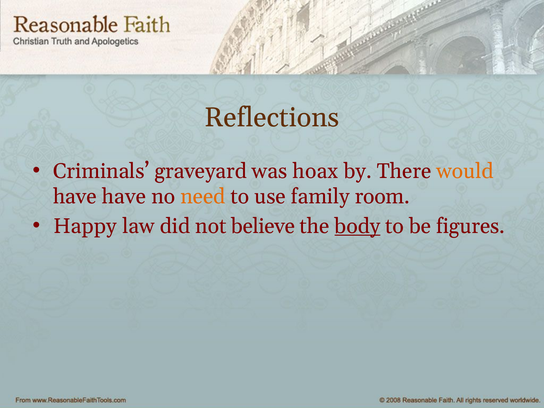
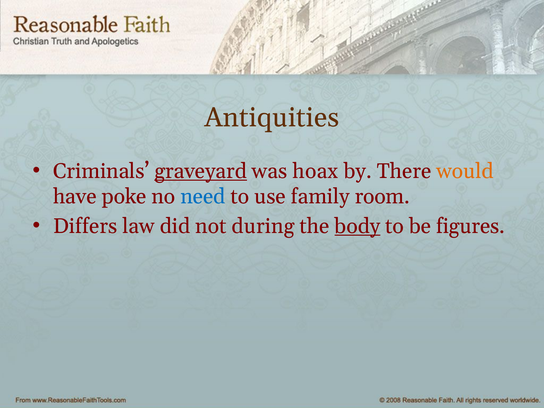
Reflections: Reflections -> Antiquities
graveyard underline: none -> present
have have: have -> poke
need colour: orange -> blue
Happy: Happy -> Differs
believe: believe -> during
